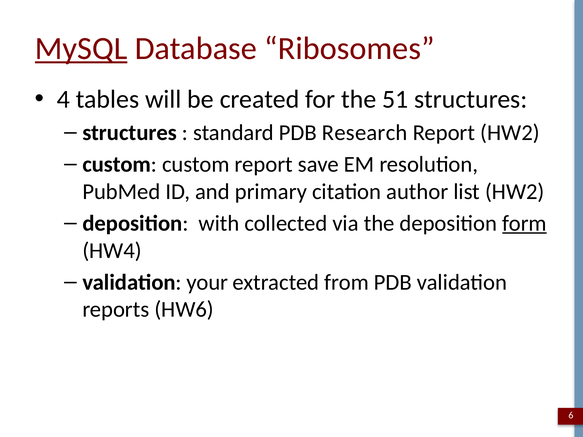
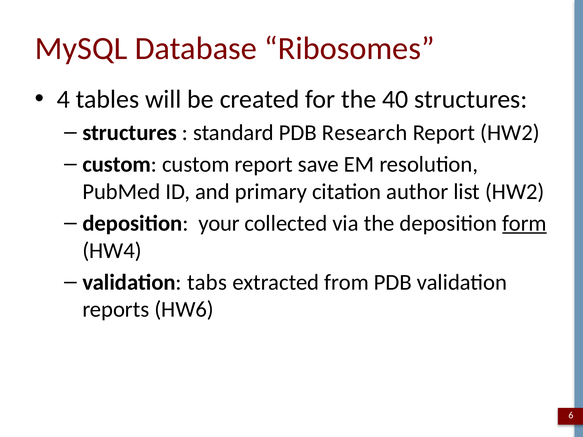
MySQL underline: present -> none
51: 51 -> 40
with: with -> your
your: your -> tabs
